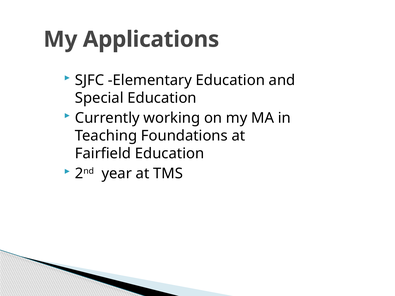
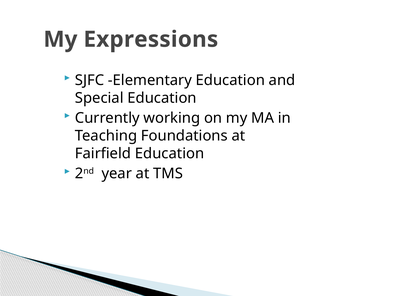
Applications: Applications -> Expressions
